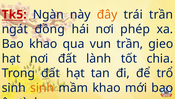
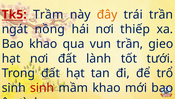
Ngàn: Ngàn -> Trầm
đồng: đồng -> nồng
phép: phép -> thiếp
chia: chia -> tưới
sinh at (42, 87) colour: orange -> red
